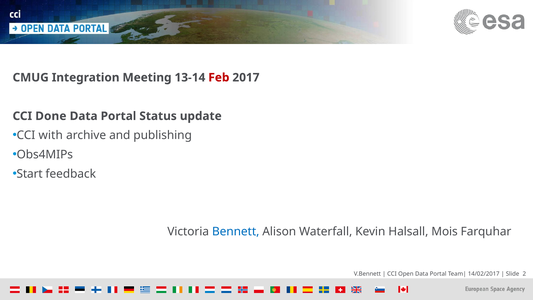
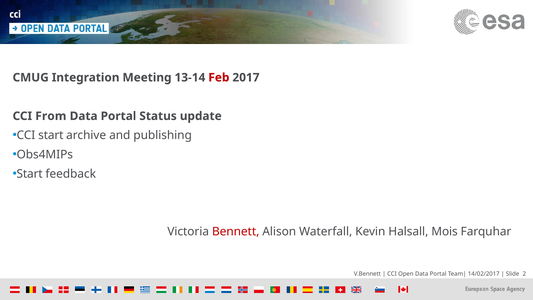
Done: Done -> From
CCI with: with -> start
Bennett colour: blue -> red
